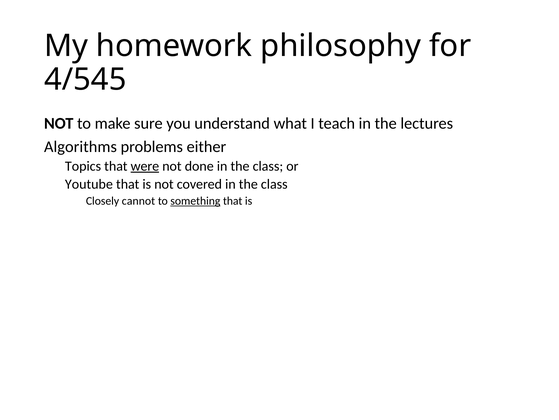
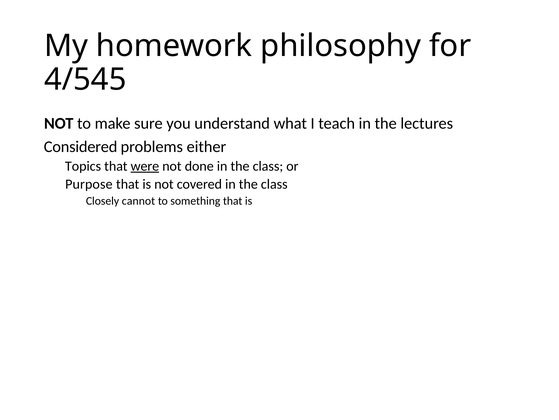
Algorithms: Algorithms -> Considered
Youtube: Youtube -> Purpose
something underline: present -> none
